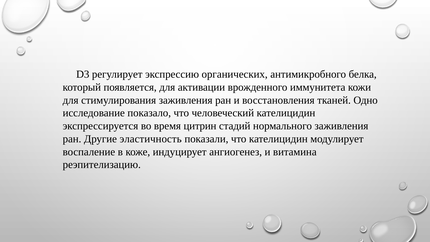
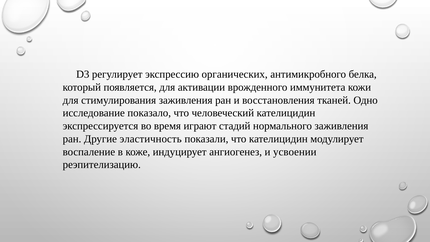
цитрин: цитрин -> играют
витамина: витамина -> усвоении
